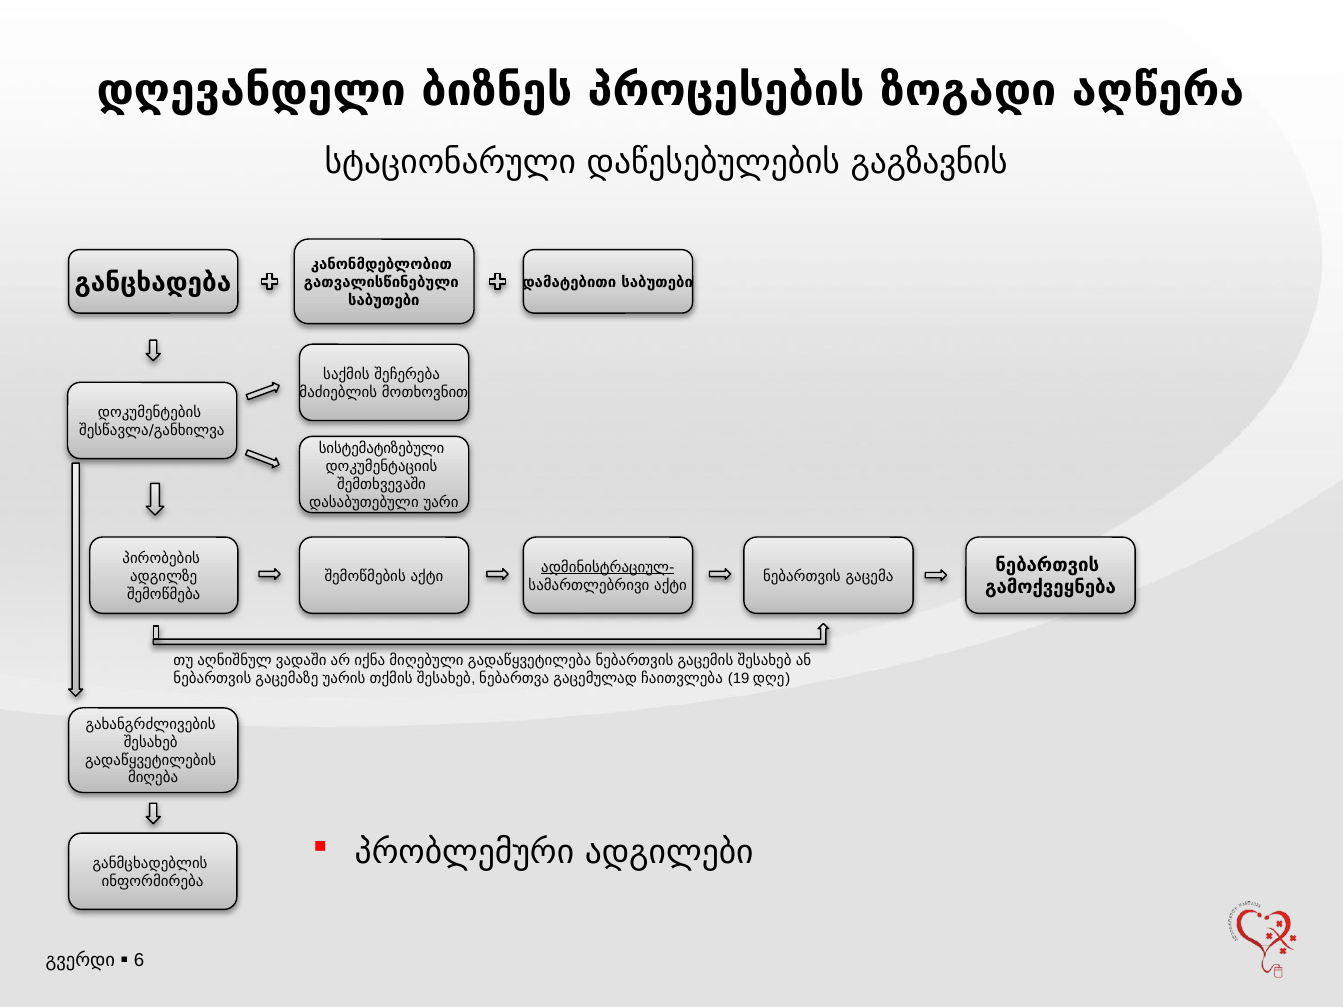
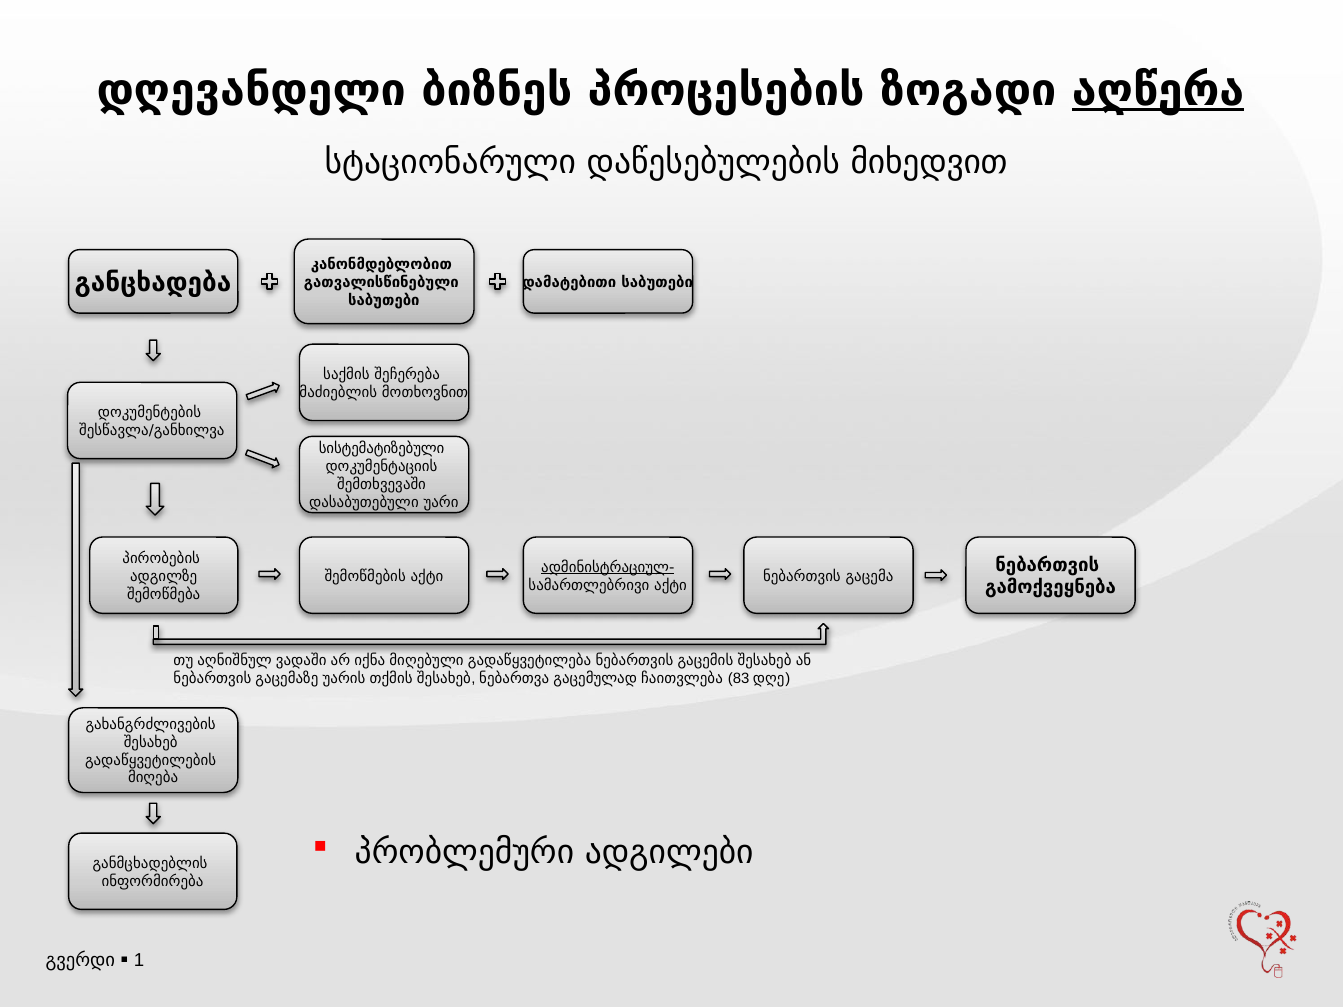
აღწერა underline: none -> present
გაგზავნის: გაგზავნის -> მიხედვით
19: 19 -> 83
6: 6 -> 1
